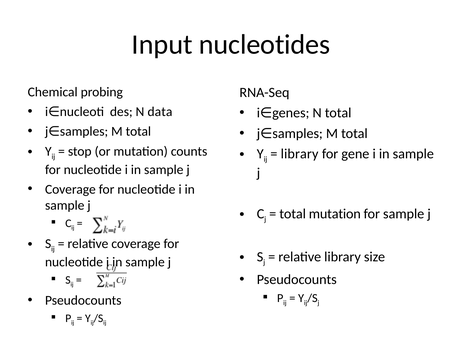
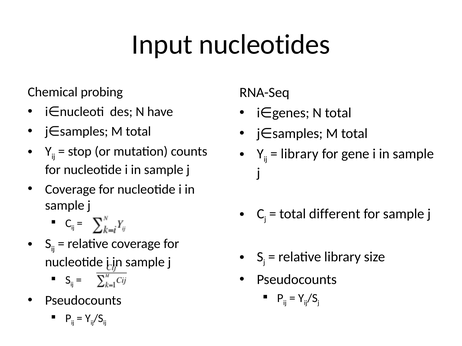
data: data -> have
total mutation: mutation -> different
